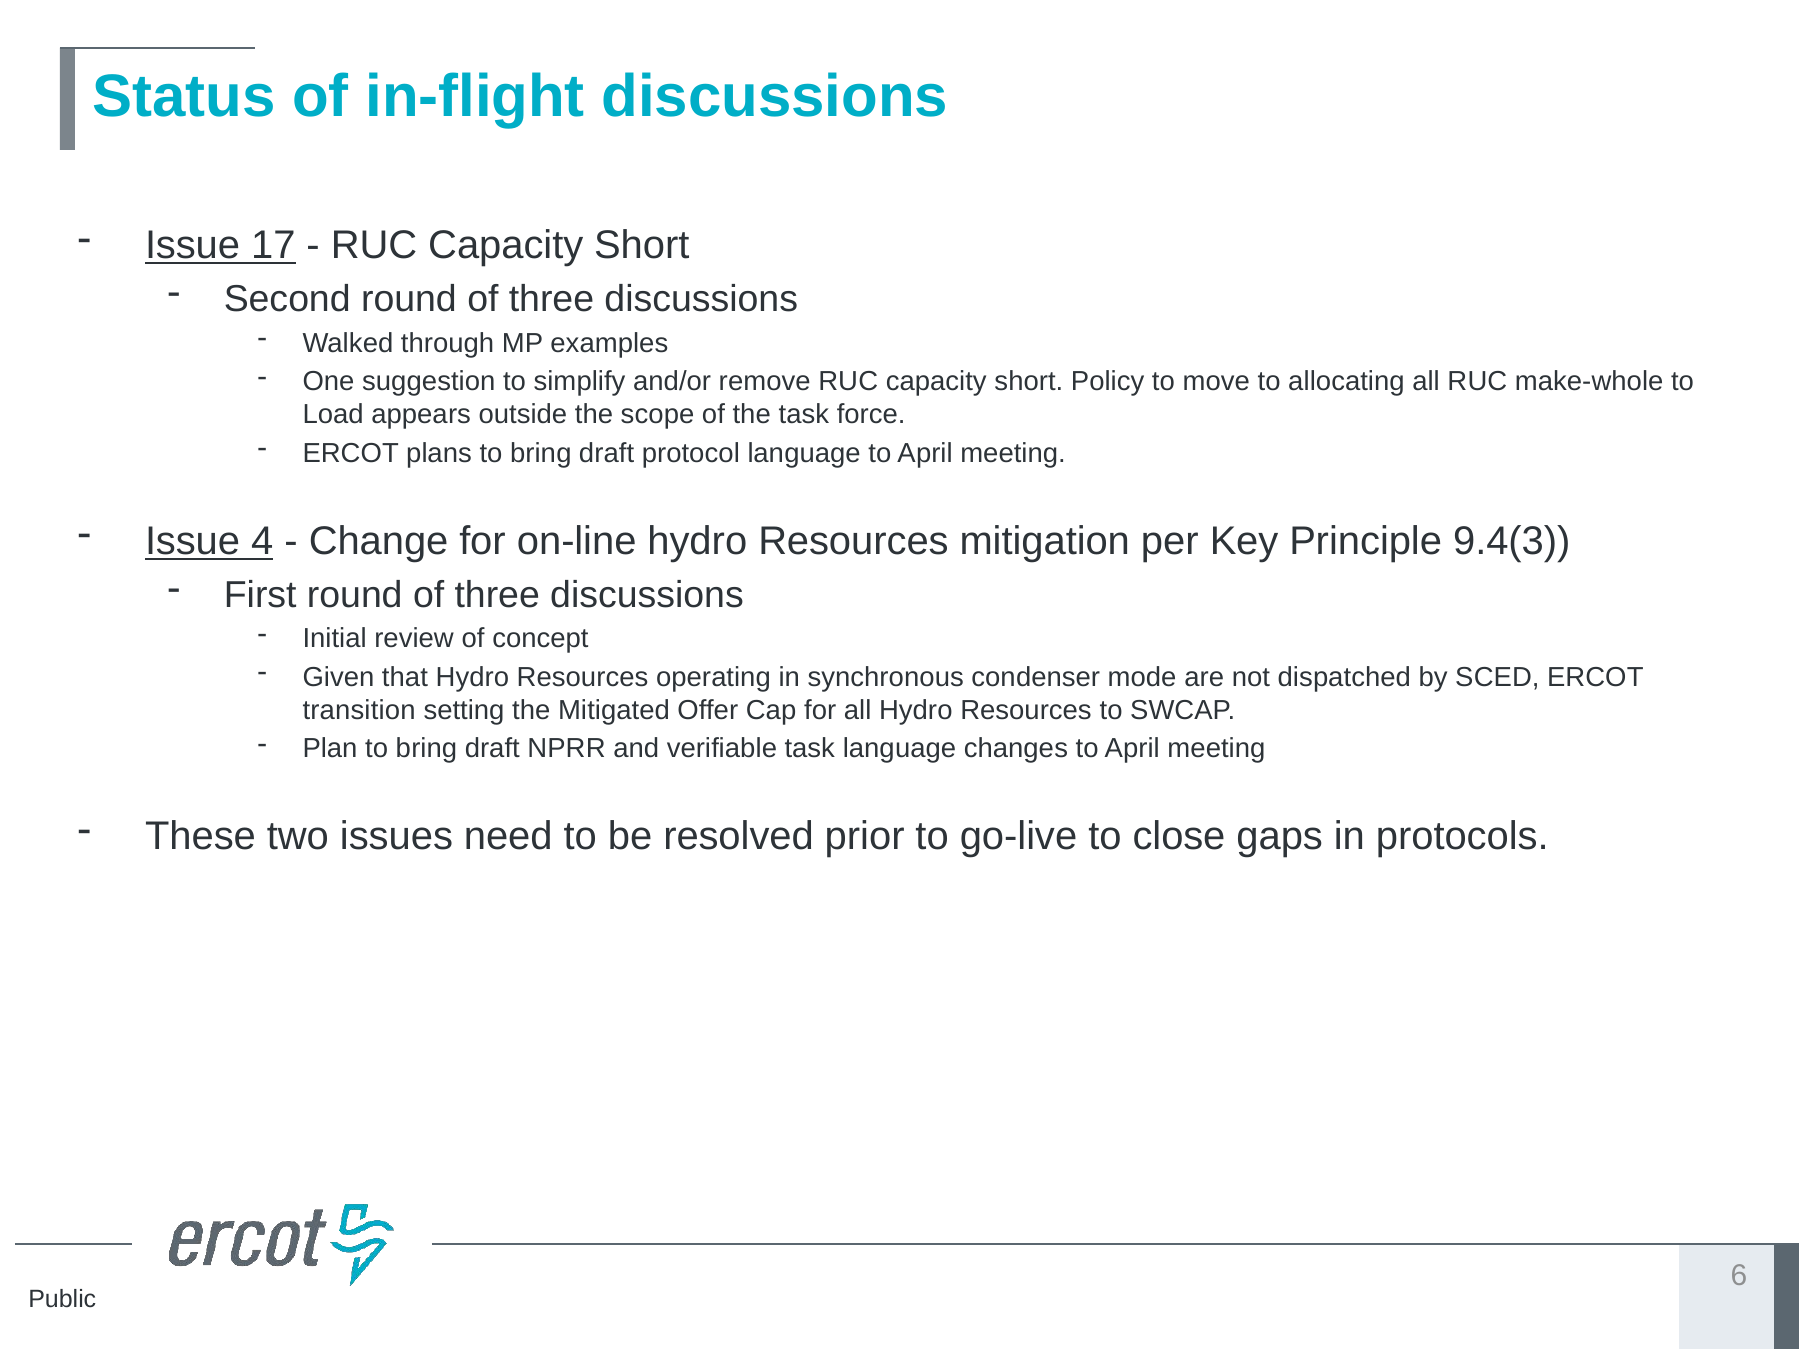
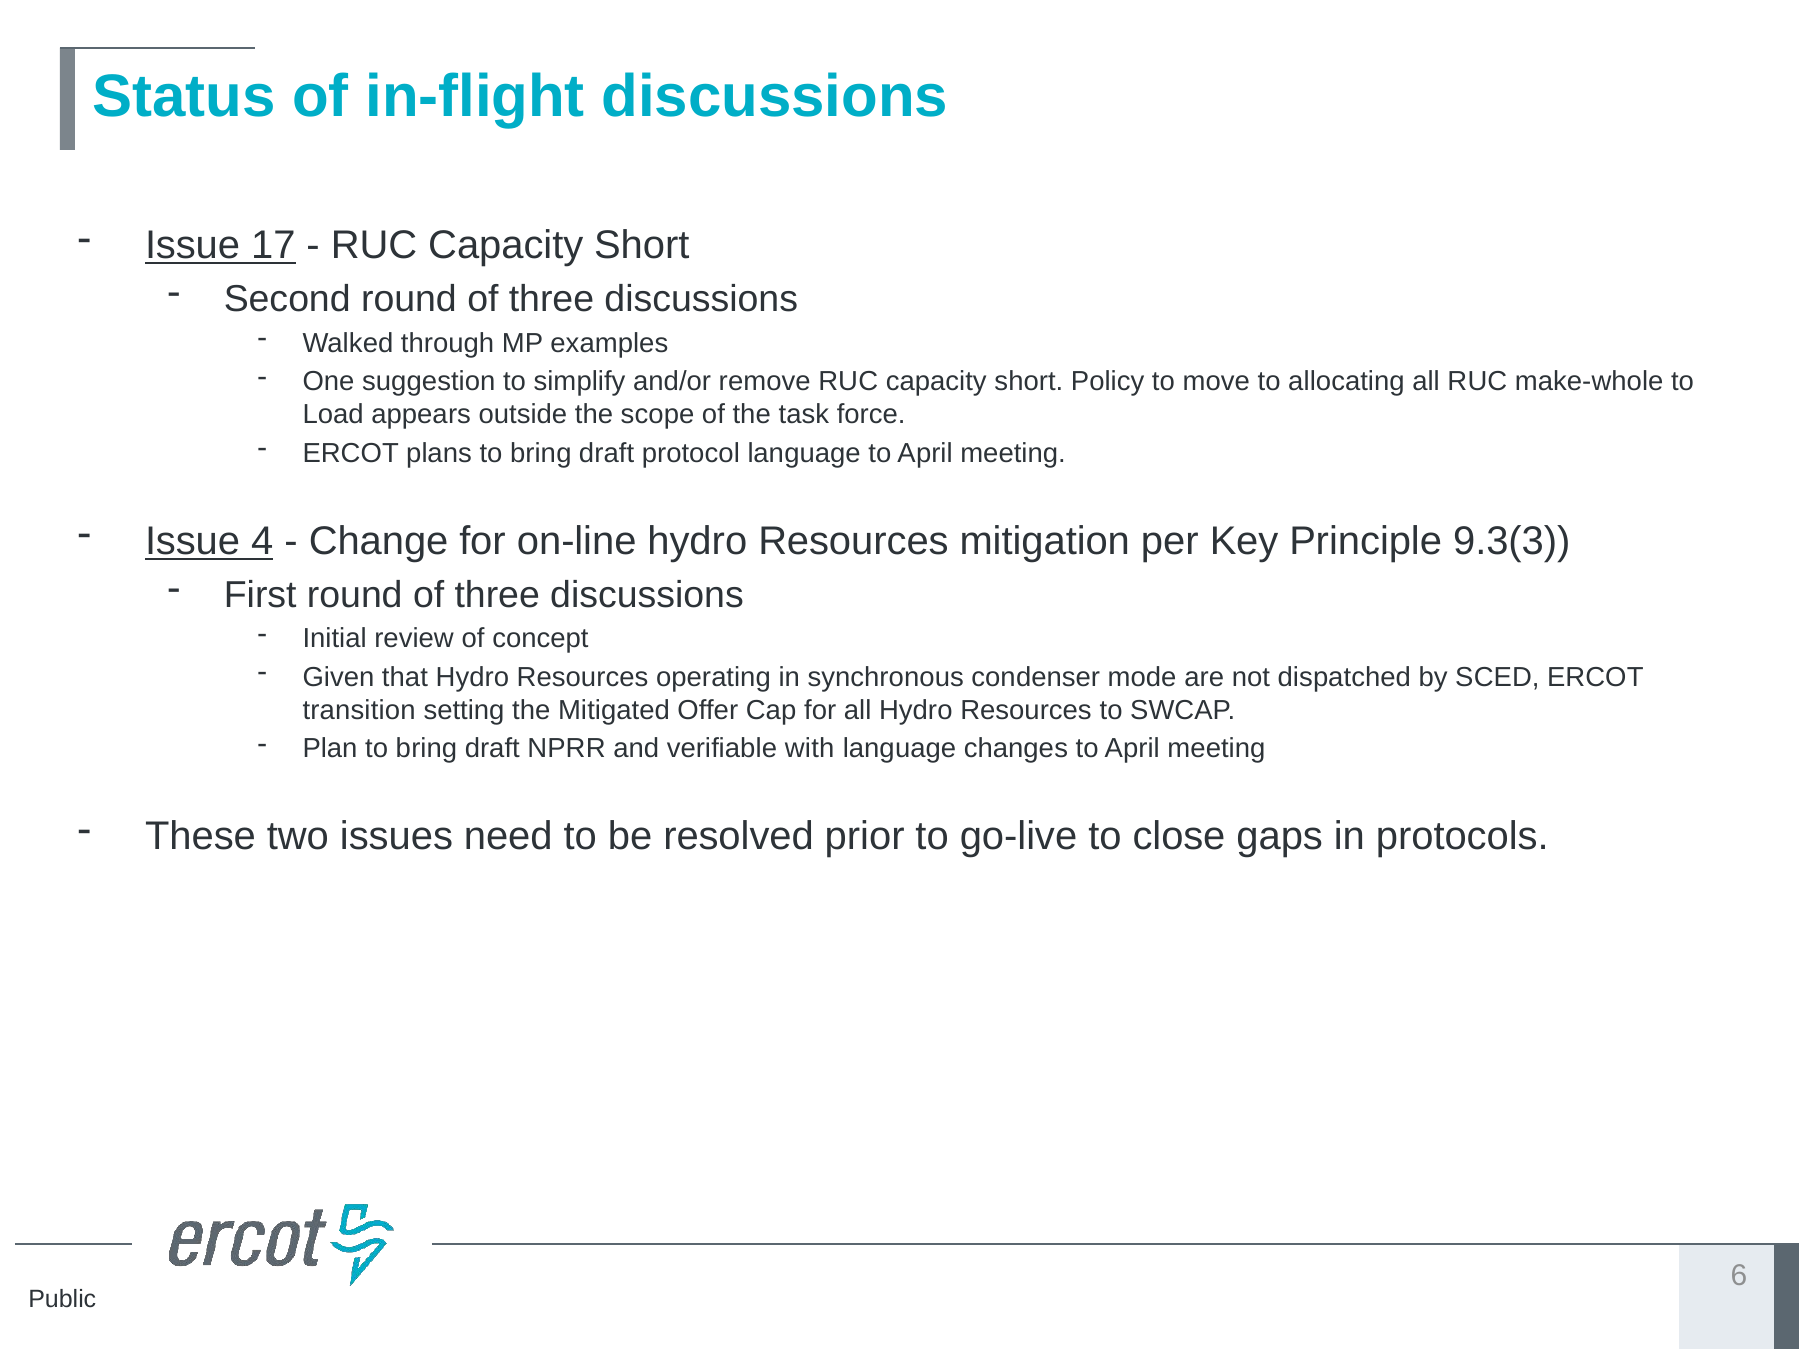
9.4(3: 9.4(3 -> 9.3(3
verifiable task: task -> with
